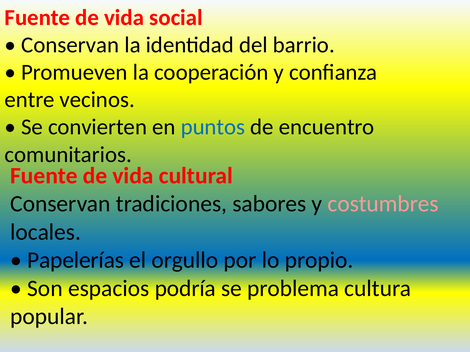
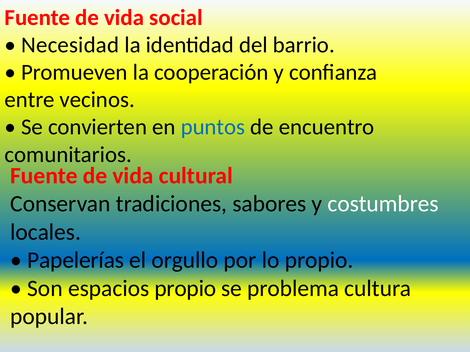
Conservan at (70, 45): Conservan -> Necesidad
costumbres colour: pink -> white
espacios podría: podría -> propio
